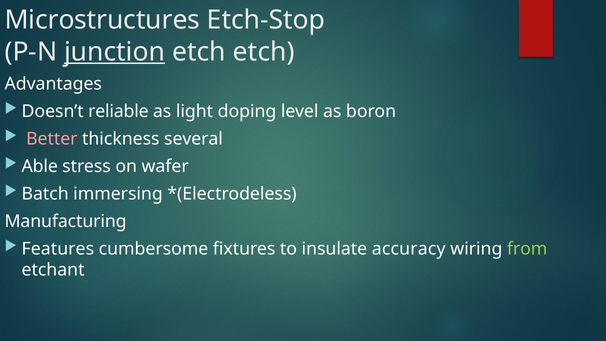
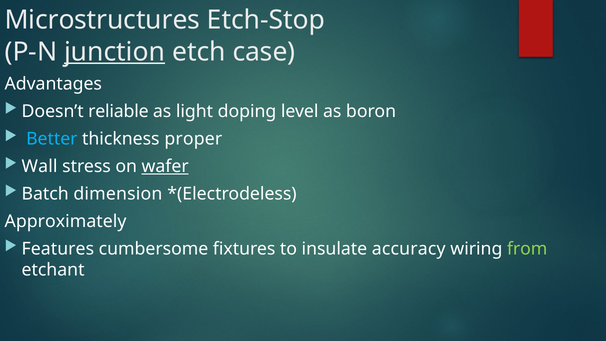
etch etch: etch -> case
Better colour: pink -> light blue
several: several -> proper
Able: Able -> Wall
wafer underline: none -> present
immersing: immersing -> dimension
Manufacturing: Manufacturing -> Approximately
